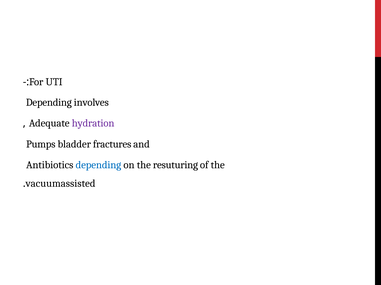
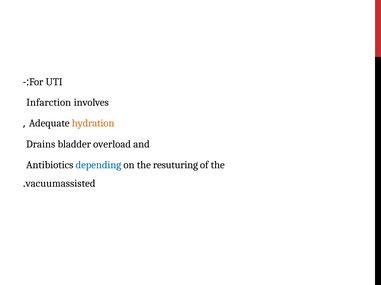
Depending at (49, 103): Depending -> Infarction
hydration colour: purple -> orange
Pumps: Pumps -> Drains
fractures: fractures -> overload
